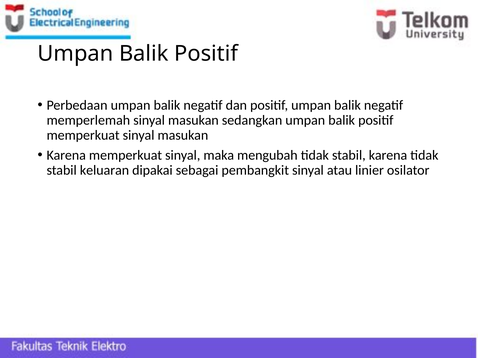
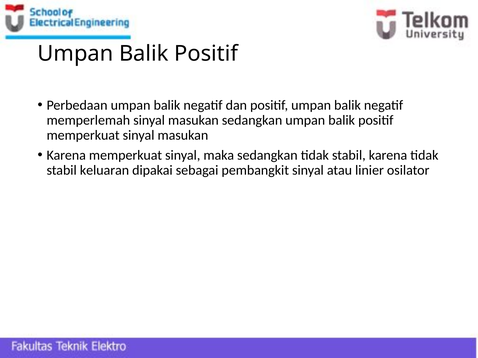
maka mengubah: mengubah -> sedangkan
